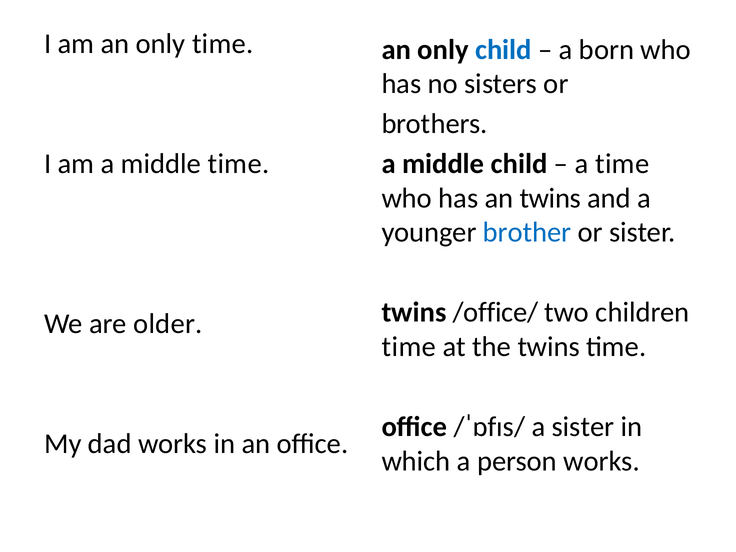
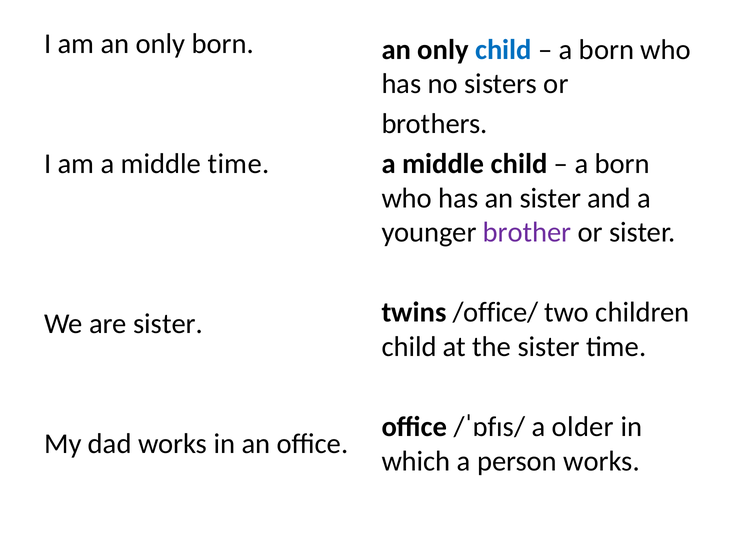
only time: time -> born
time at (622, 164): time -> born
an twins: twins -> sister
brother colour: blue -> purple
are older: older -> sister
time at (409, 347): time -> child
the twins: twins -> sister
a sister: sister -> older
